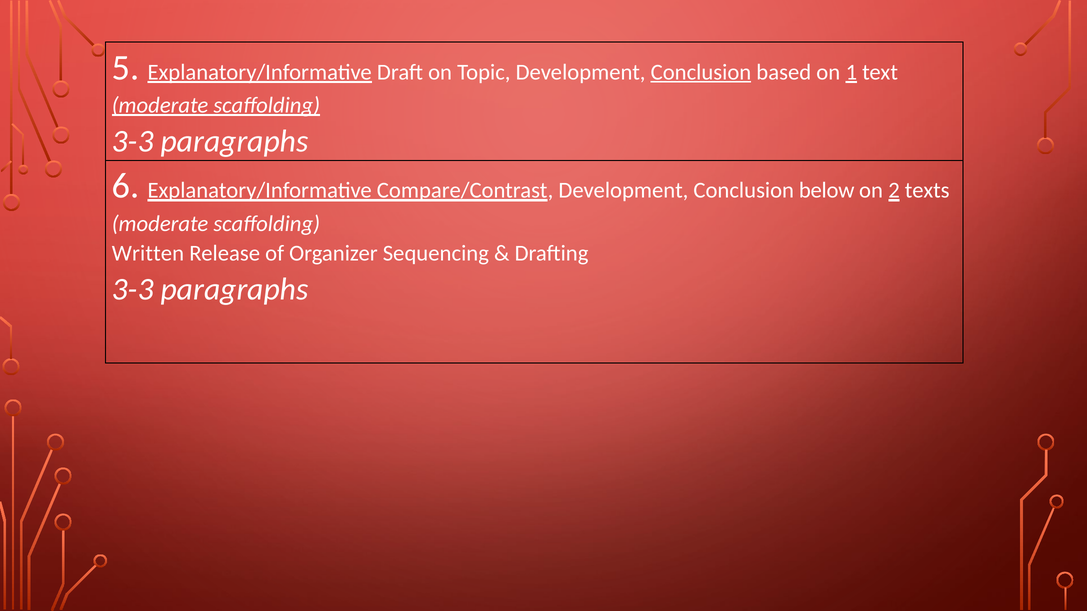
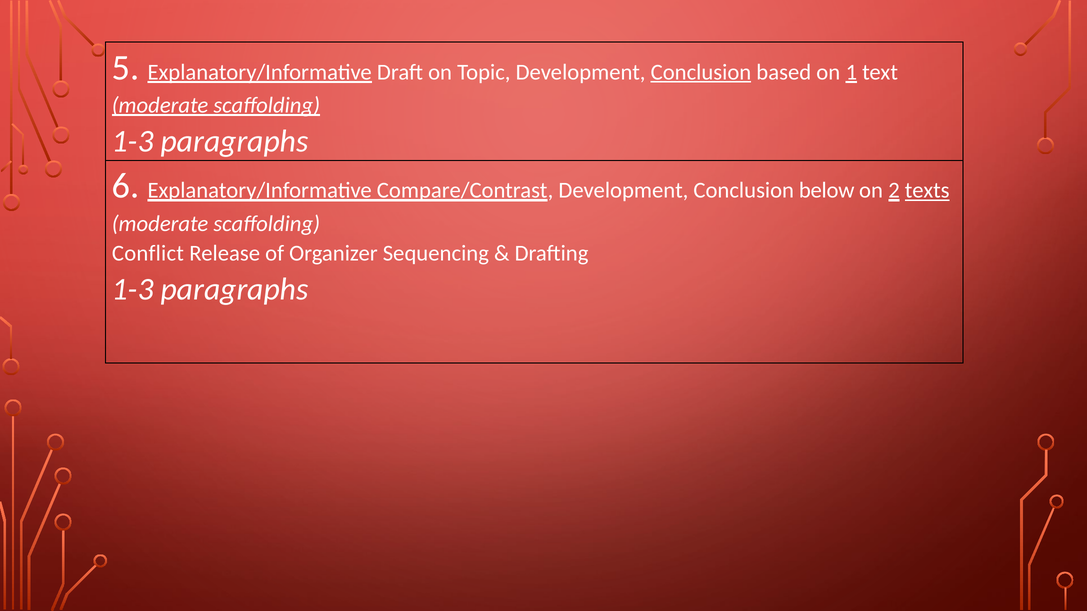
3-3 at (133, 141): 3-3 -> 1-3
texts underline: none -> present
Written: Written -> Conflict
3-3 at (133, 290): 3-3 -> 1-3
